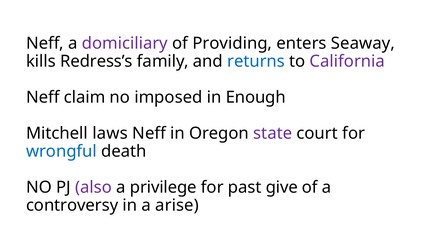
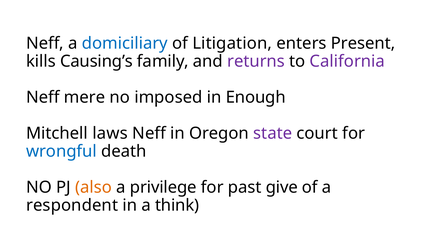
domiciliary colour: purple -> blue
Providing: Providing -> Litigation
Seaway: Seaway -> Present
Redress’s: Redress’s -> Causing’s
returns colour: blue -> purple
claim: claim -> mere
also colour: purple -> orange
controversy: controversy -> respondent
arise: arise -> think
